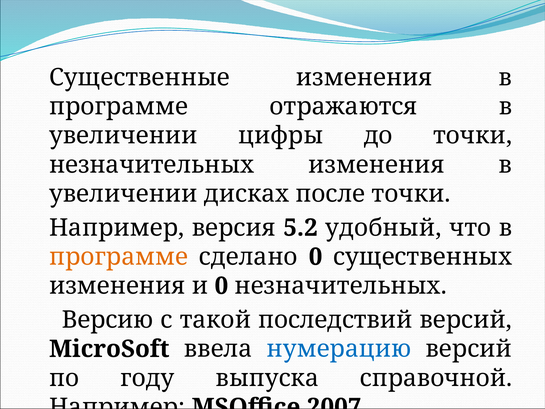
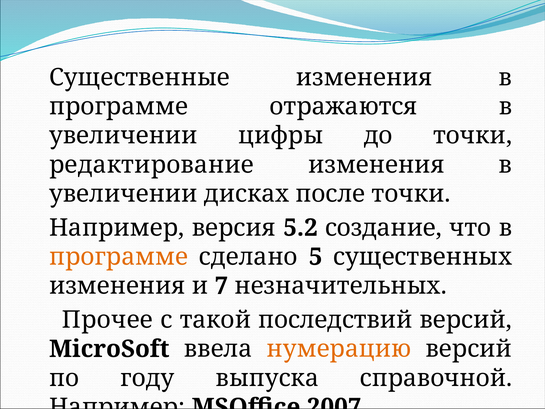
незначительных at (152, 165): незначительных -> редактирование
удобный: удобный -> создание
сделано 0: 0 -> 5
и 0: 0 -> 7
Версию: Версию -> Прочее
нумерацию colour: blue -> orange
